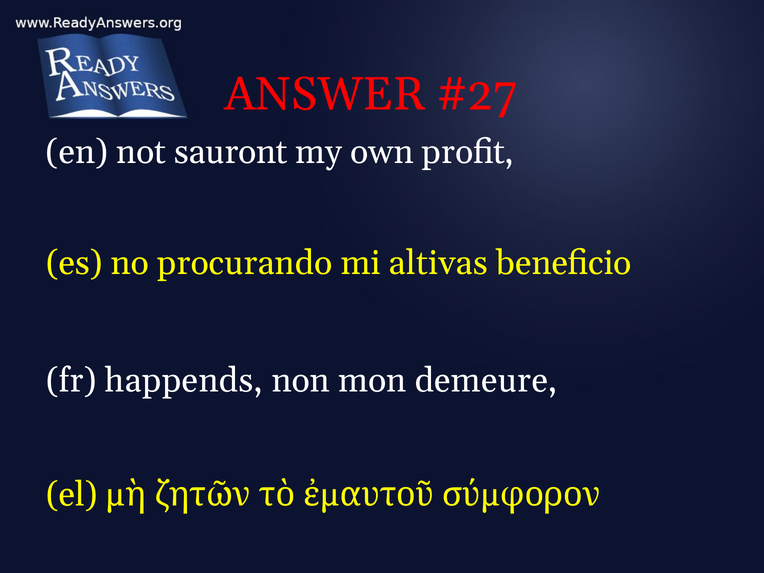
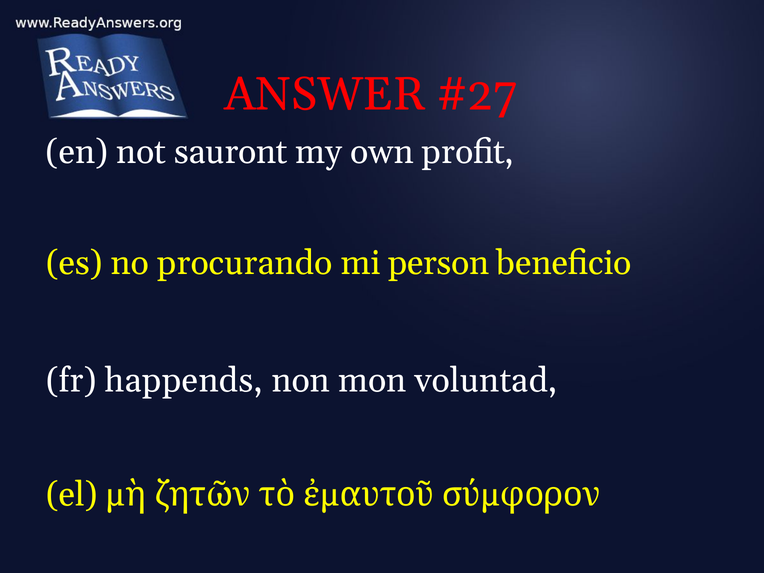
altivas: altivas -> person
demeure: demeure -> voluntad
